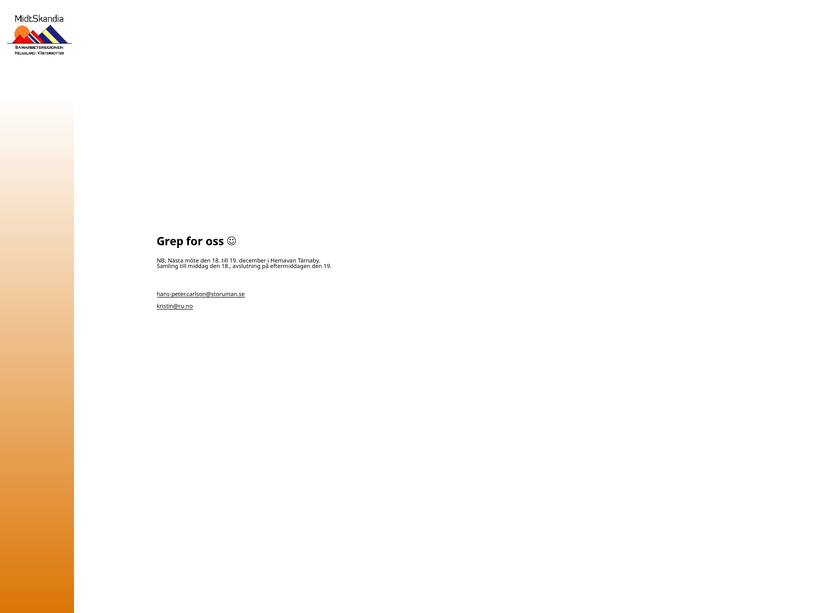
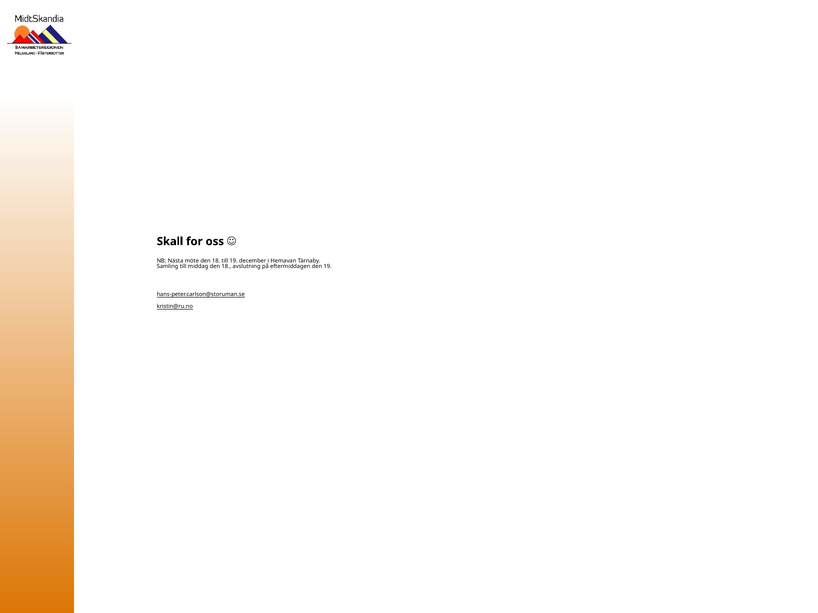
Grep: Grep -> Skall
